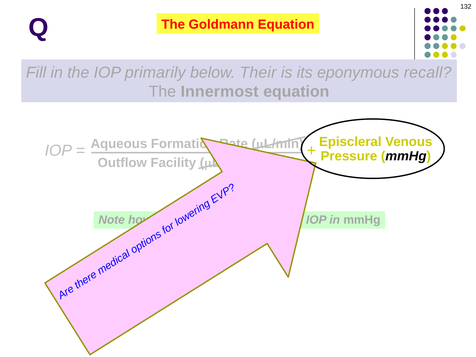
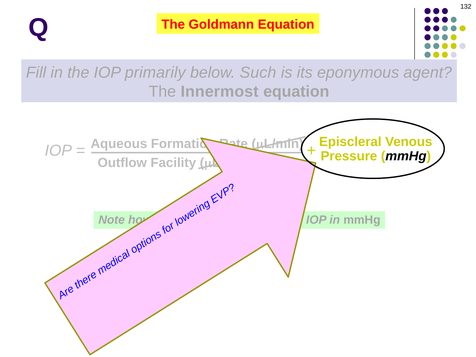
Their: Their -> Such
recall: recall -> agent
